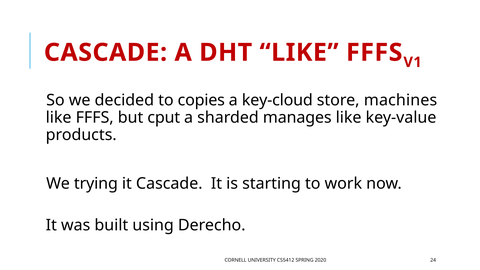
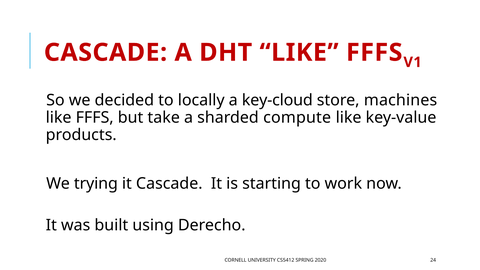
copies: copies -> locally
cput: cput -> take
manages: manages -> compute
